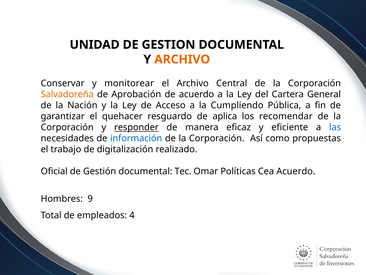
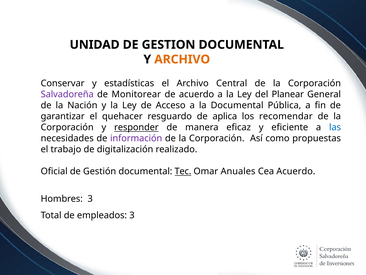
monitorear: monitorear -> estadísticas
Salvadoreña colour: orange -> purple
Aprobación: Aprobación -> Monitorear
Cartera: Cartera -> Planear
la Cumpliendo: Cumpliendo -> Documental
información colour: blue -> purple
Tec underline: none -> present
Políticas: Políticas -> Anuales
Hombres 9: 9 -> 3
empleados 4: 4 -> 3
